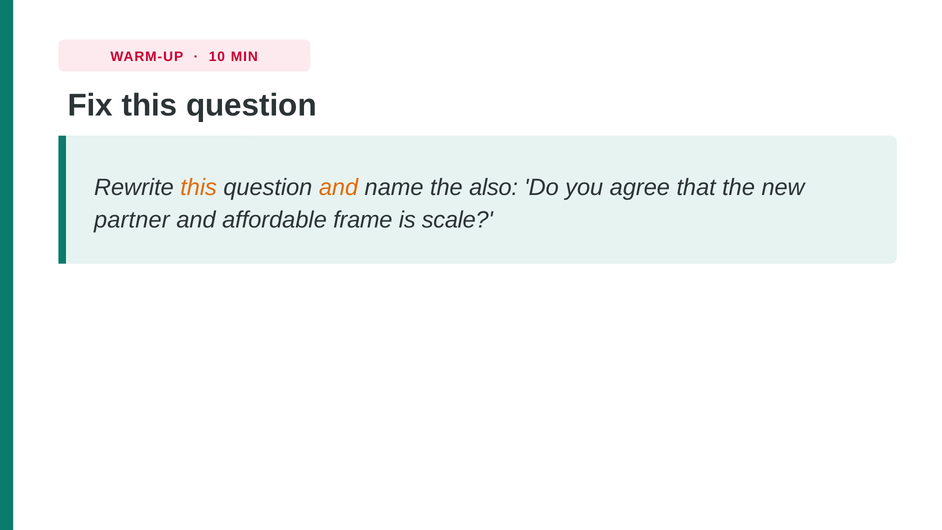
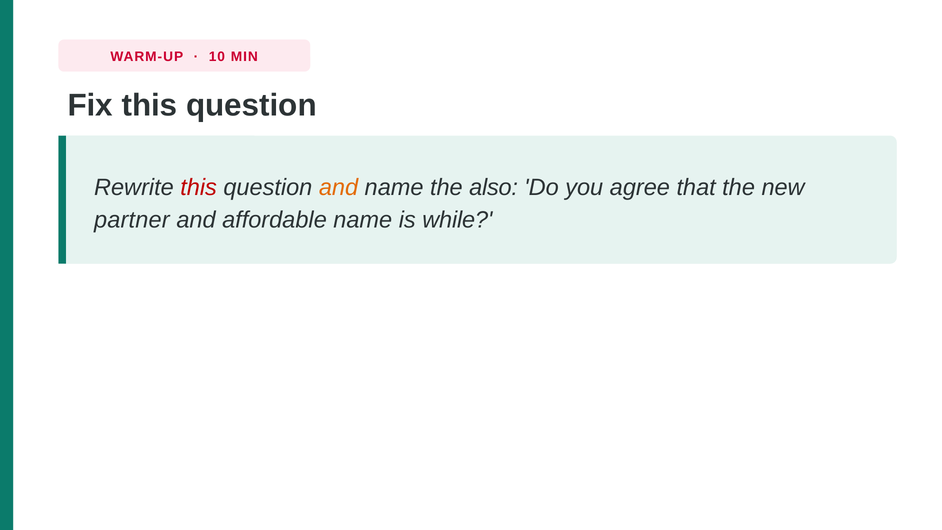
this at (199, 187) colour: orange -> red
affordable frame: frame -> name
scale: scale -> while
